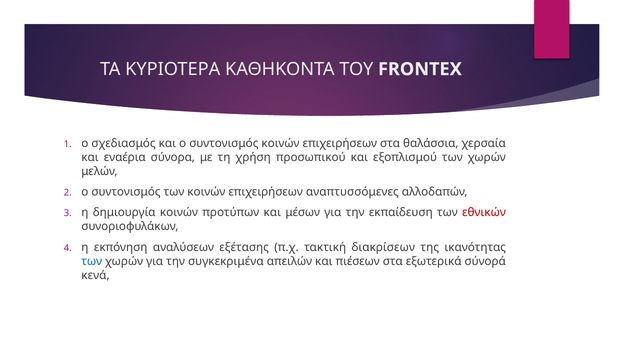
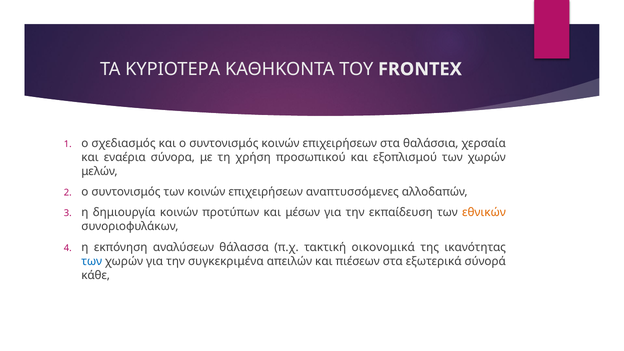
εθνικών colour: red -> orange
εξέτασης: εξέτασης -> θάλασσα
διακρίσεων: διακρίσεων -> οικονομικά
κενά: κενά -> κάθε
